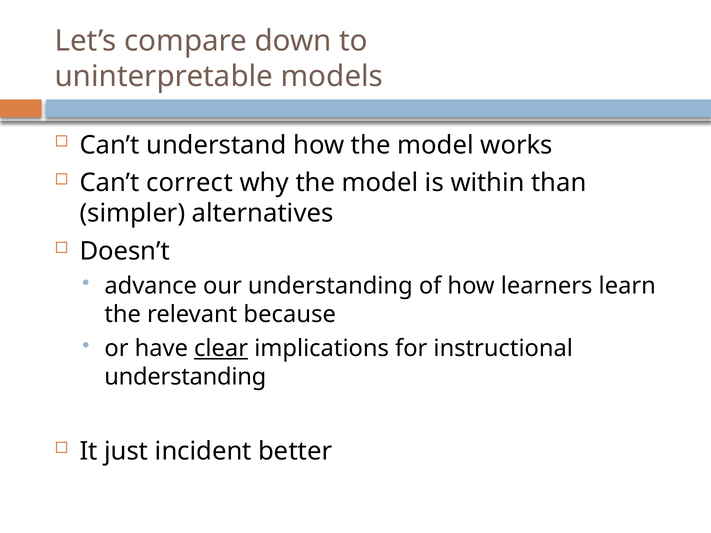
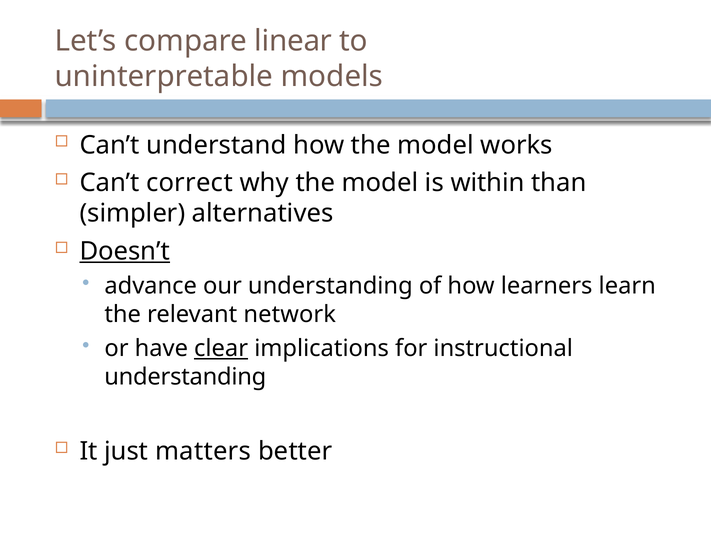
down: down -> linear
Doesn’t underline: none -> present
because: because -> network
incident: incident -> matters
